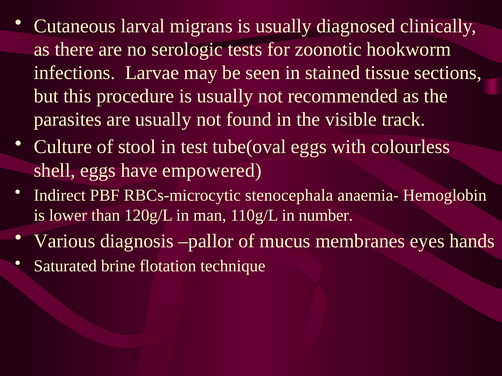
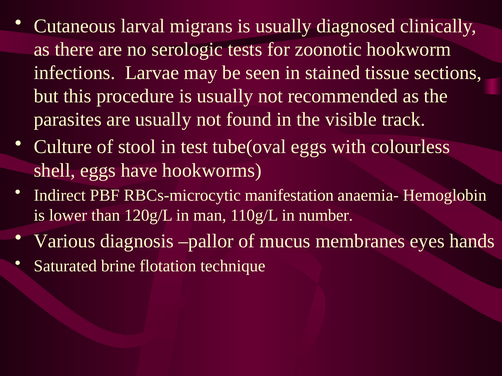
empowered: empowered -> hookworms
stenocephala: stenocephala -> manifestation
